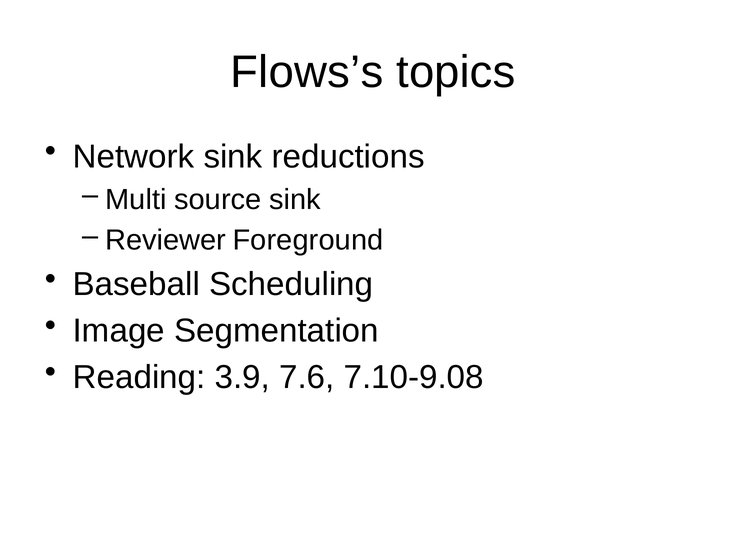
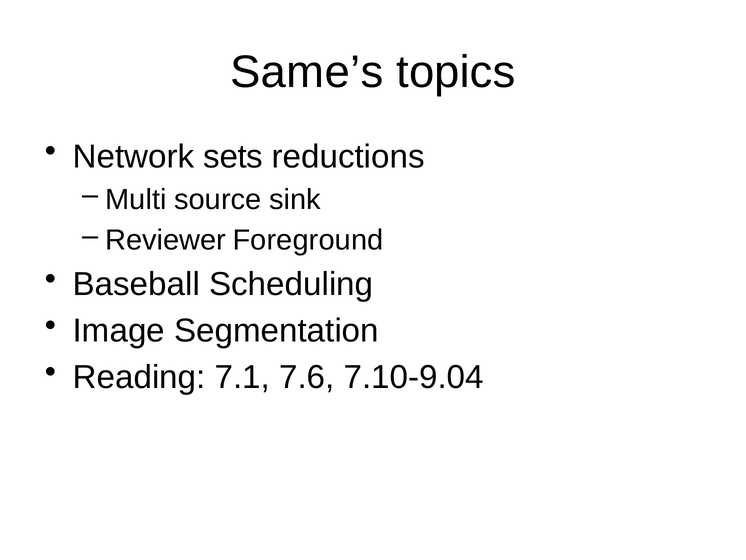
Flows’s: Flows’s -> Same’s
Network sink: sink -> sets
3.9: 3.9 -> 7.1
7.10-9.08: 7.10-9.08 -> 7.10-9.04
